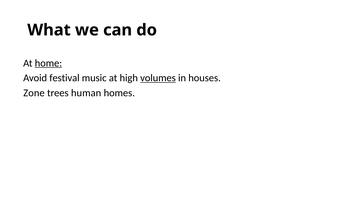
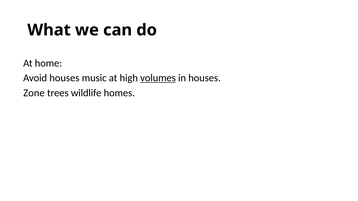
home underline: present -> none
Avoid festival: festival -> houses
human: human -> wildlife
